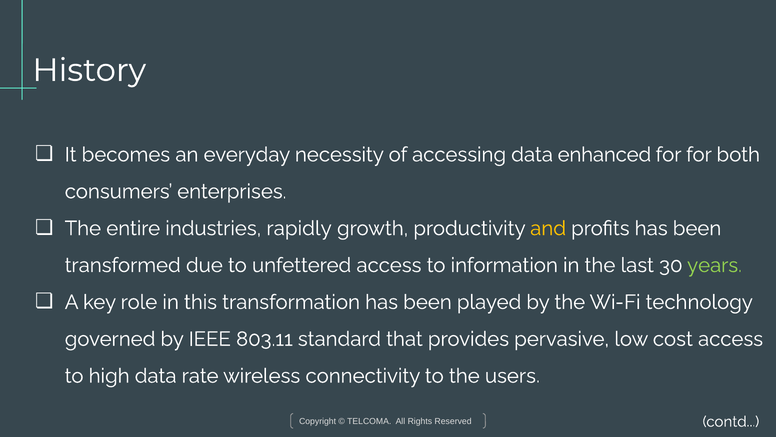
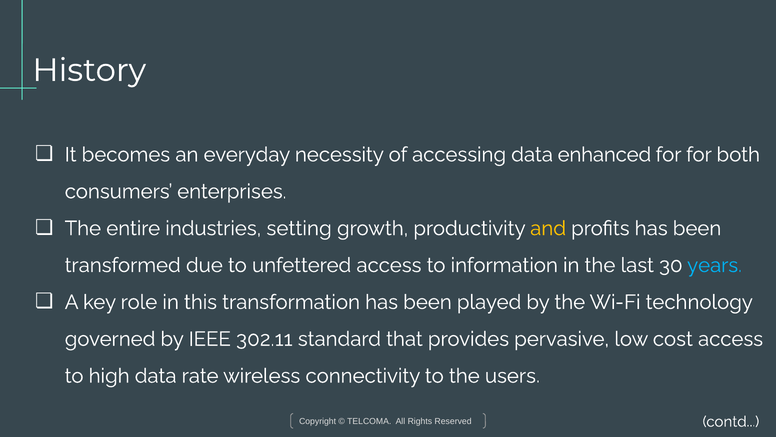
rapidly: rapidly -> setting
years colour: light green -> light blue
803.11: 803.11 -> 302.11
